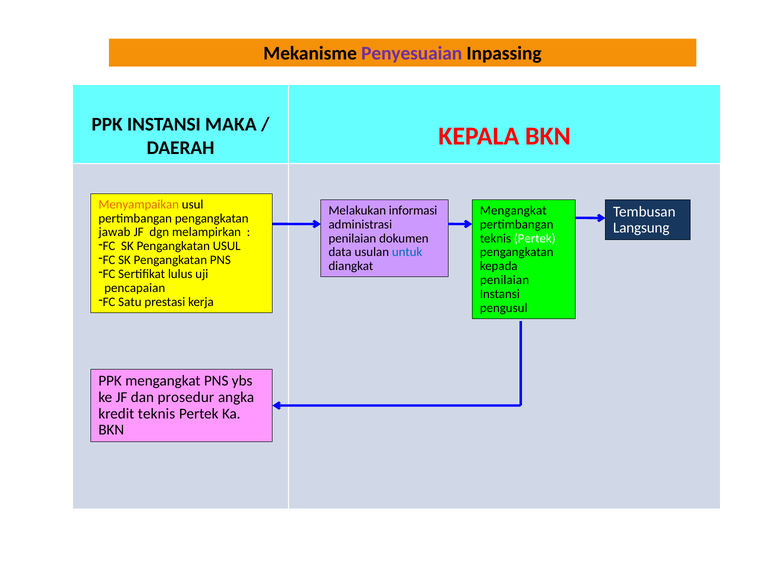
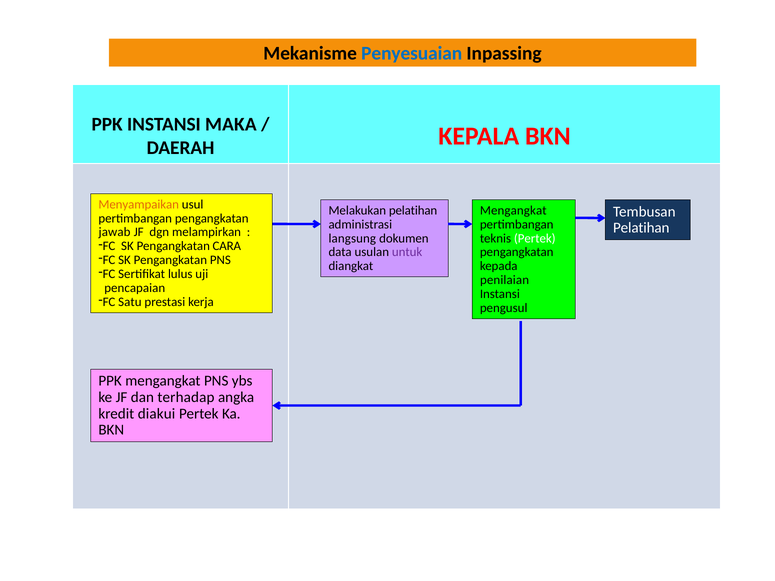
Penyesuaian colour: purple -> blue
Melakukan informasi: informasi -> pelatihan
Langsung at (641, 228): Langsung -> Pelatihan
penilaian at (352, 238): penilaian -> langsung
Pengangkatan USUL: USUL -> CARA
untuk colour: blue -> purple
prosedur: prosedur -> terhadap
kredit teknis: teknis -> diakui
